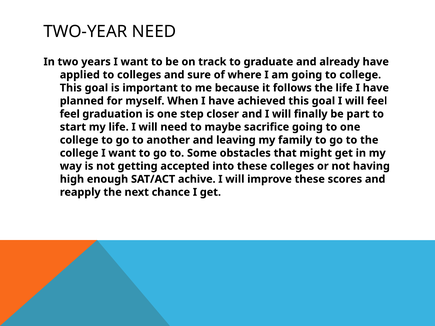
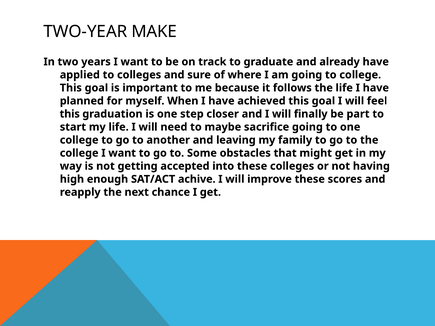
TWO-YEAR NEED: NEED -> MAKE
feel at (70, 114): feel -> this
